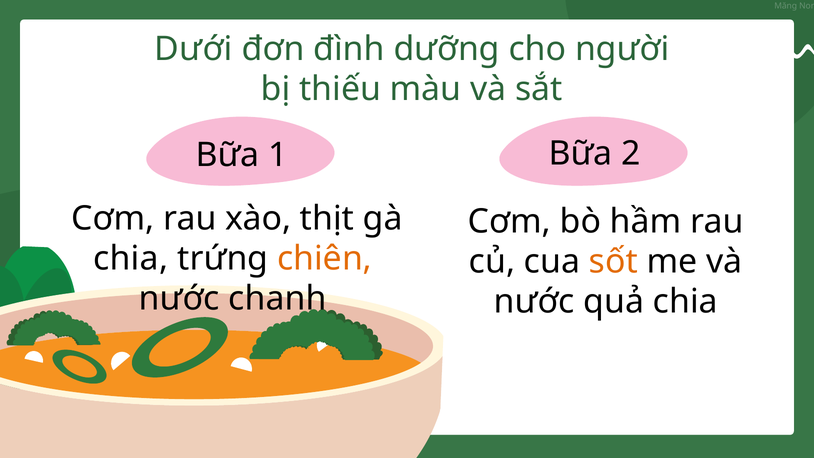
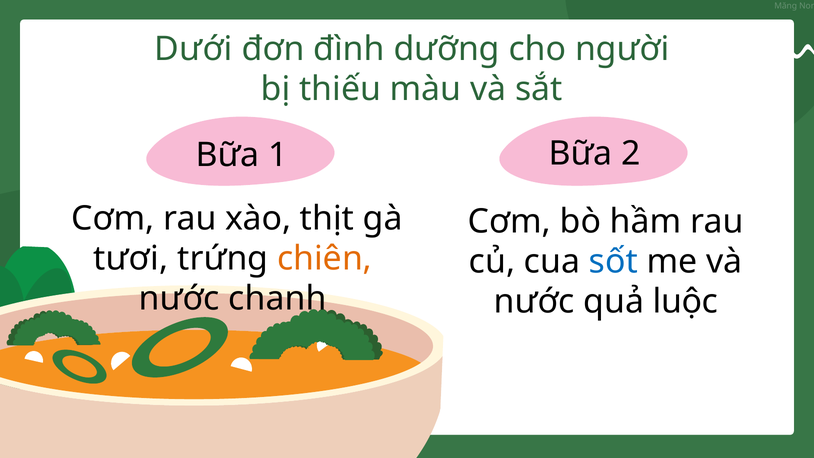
chia at (131, 258): chia -> tươi
sốt colour: orange -> blue
quả chia: chia -> luộc
